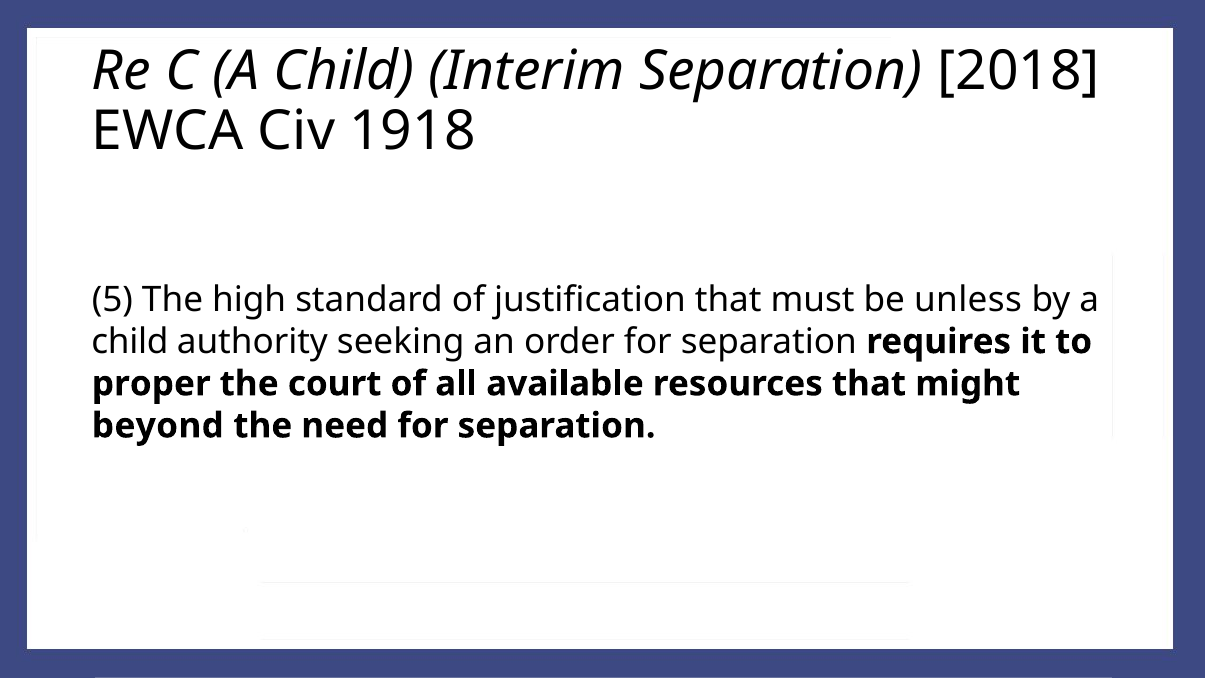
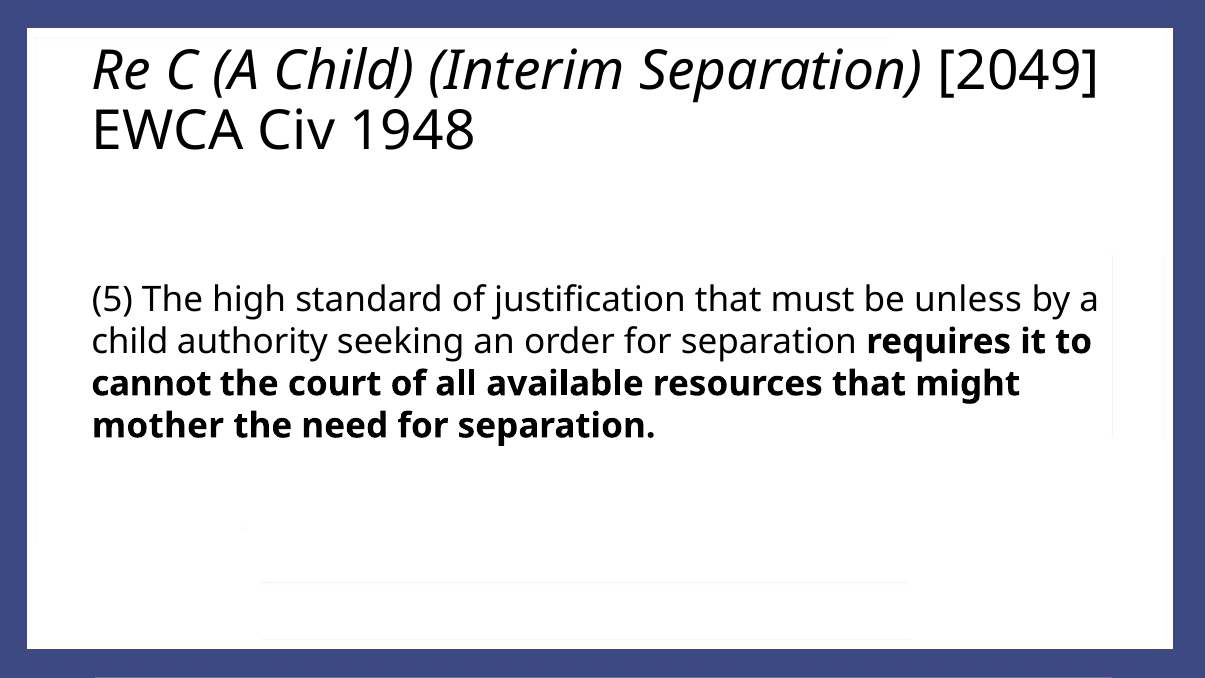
2018: 2018 -> 2049
1918: 1918 -> 1948
proper: proper -> cannot
beyond: beyond -> mother
